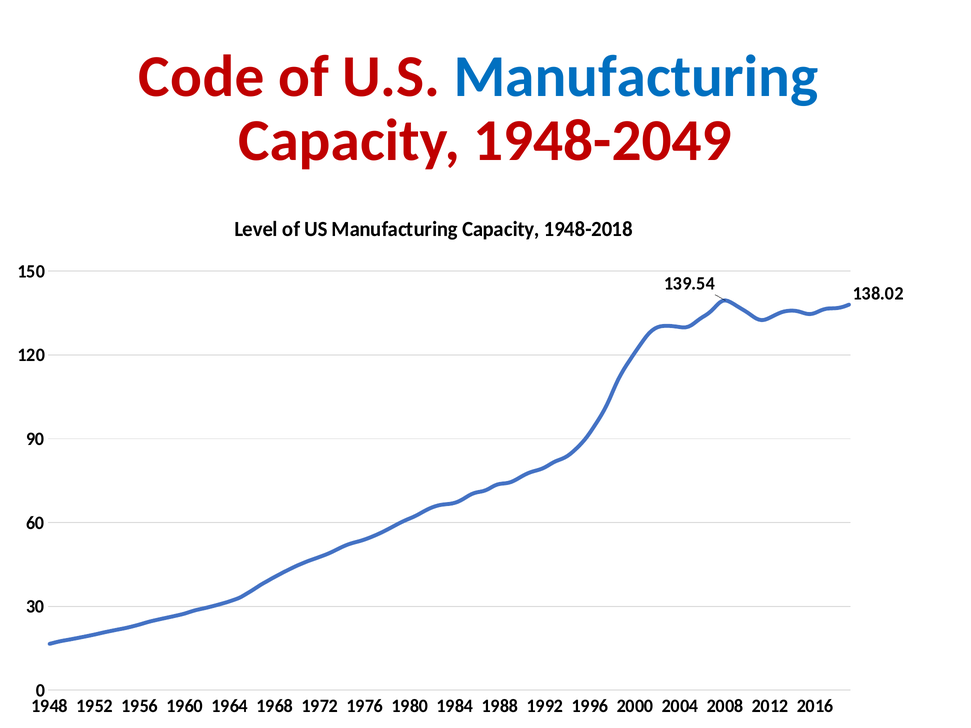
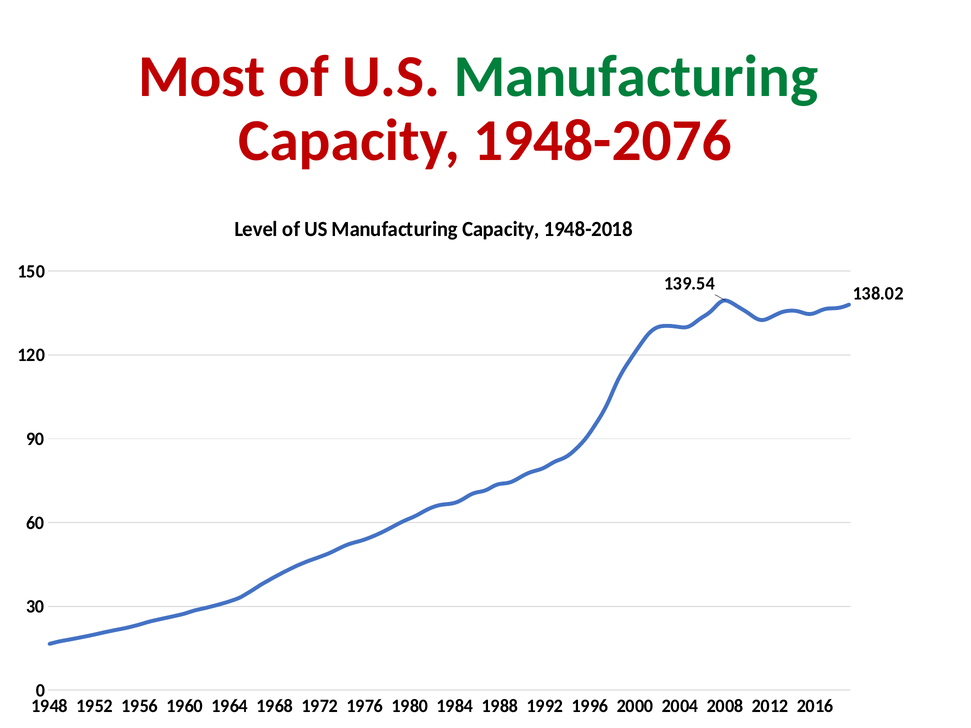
Code: Code -> Most
Manufacturing at (636, 77) colour: blue -> green
1948-2049: 1948-2049 -> 1948-2076
